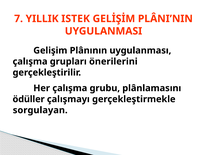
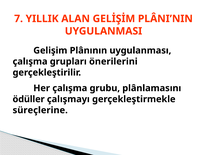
ISTEK: ISTEK -> ALAN
sorgulayan: sorgulayan -> süreçlerine
